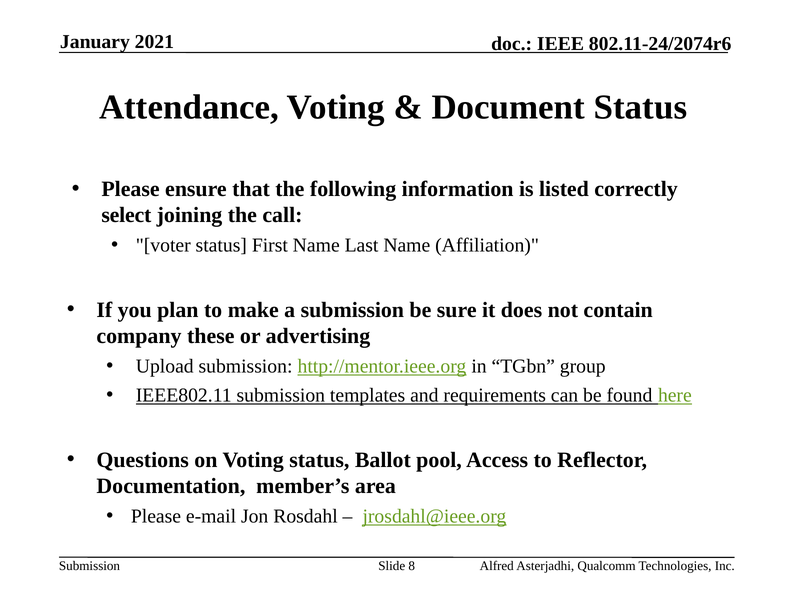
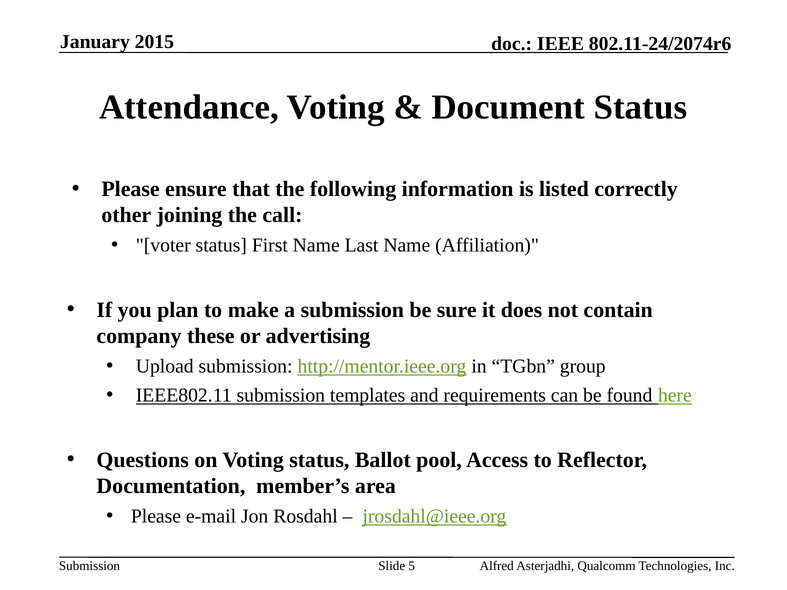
2021: 2021 -> 2015
select: select -> other
8: 8 -> 5
